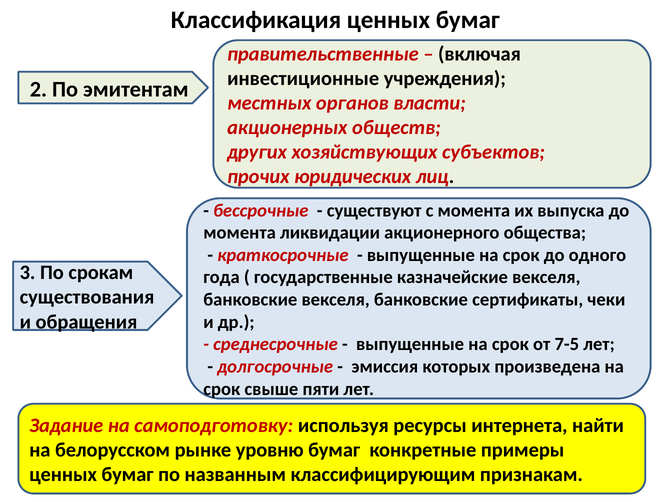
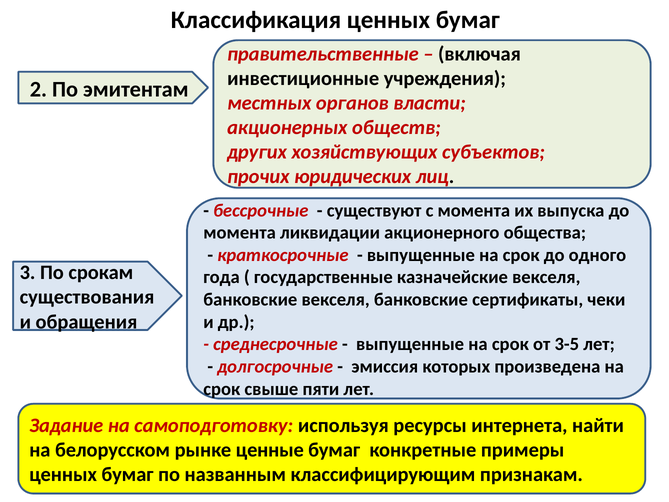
7-5: 7-5 -> 3-5
уровню: уровню -> ценные
